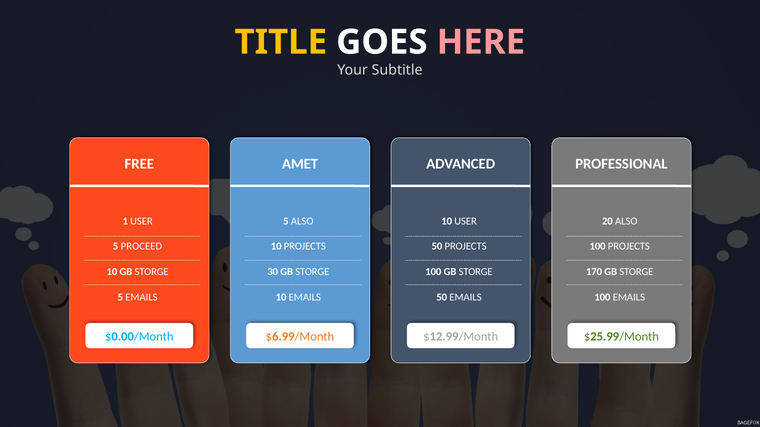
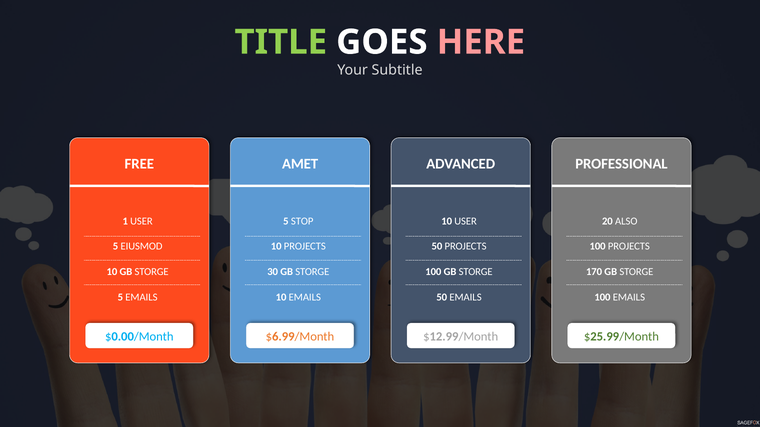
TITLE colour: yellow -> light green
5 ALSO: ALSO -> STOP
PROCEED: PROCEED -> EIUSMOD
